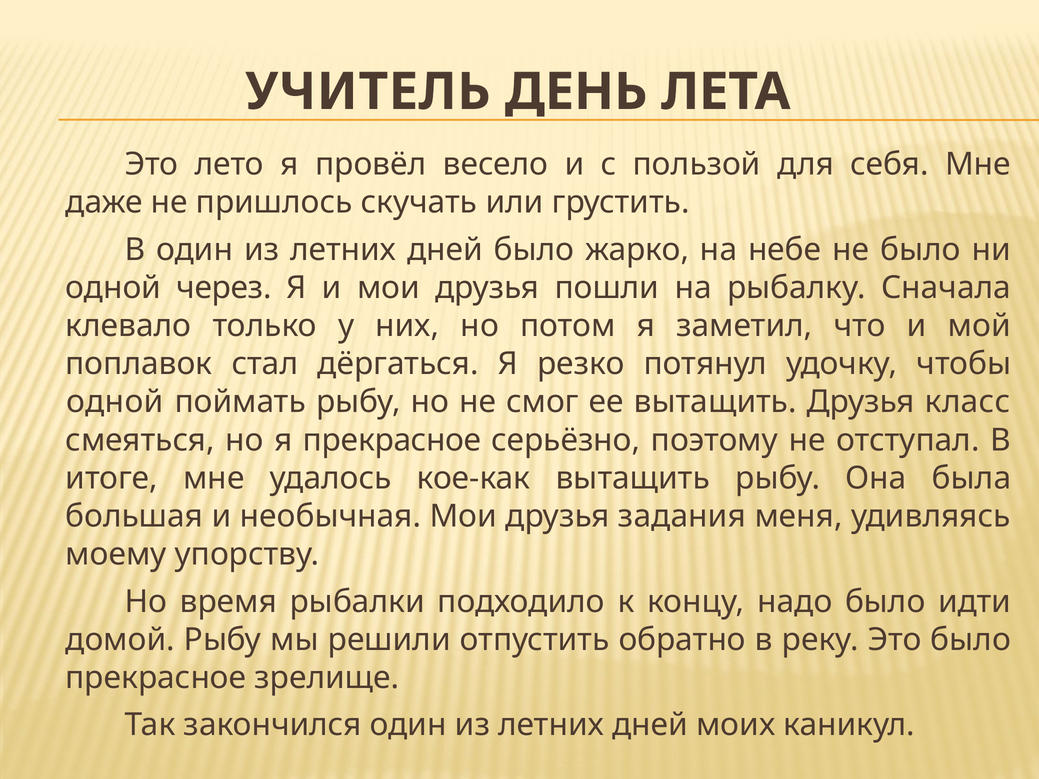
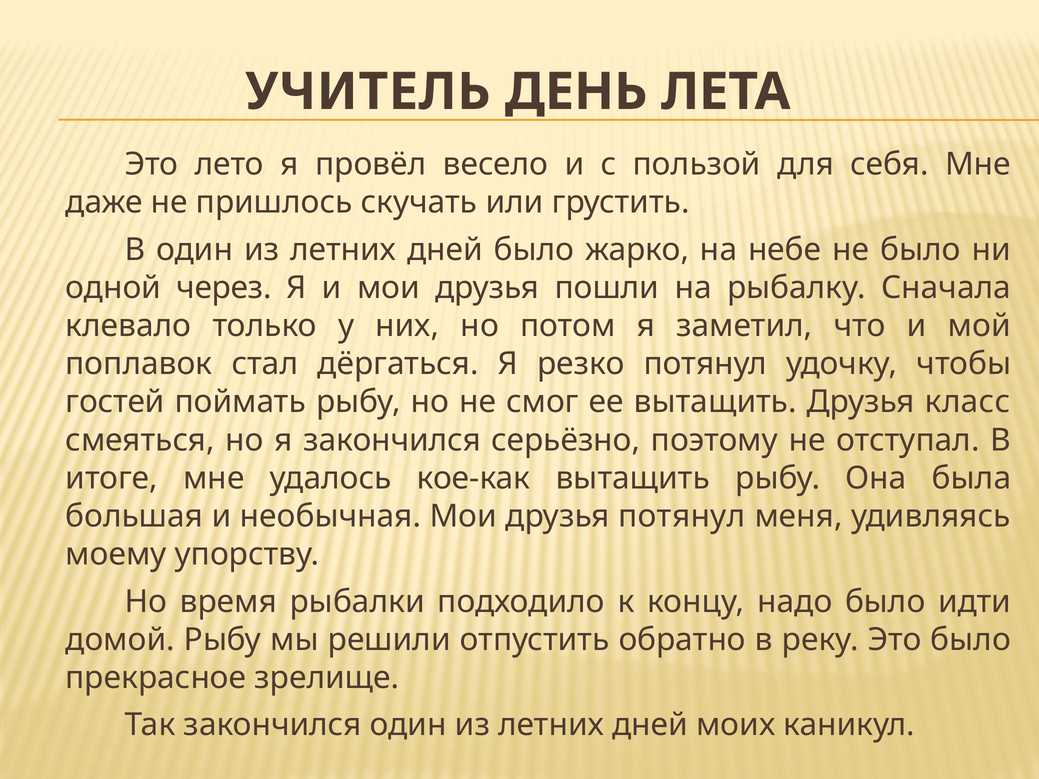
одной at (115, 402): одной -> гостей
я прекрасное: прекрасное -> закончился
друзья задания: задания -> потянул
